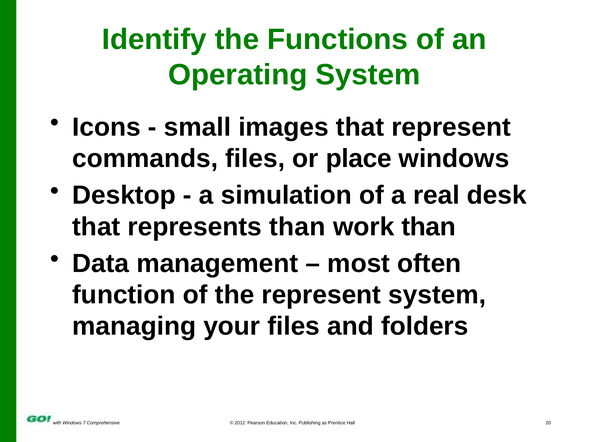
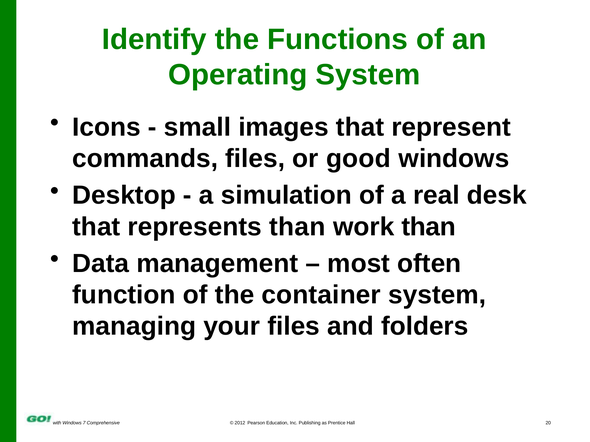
place: place -> good
the represent: represent -> container
